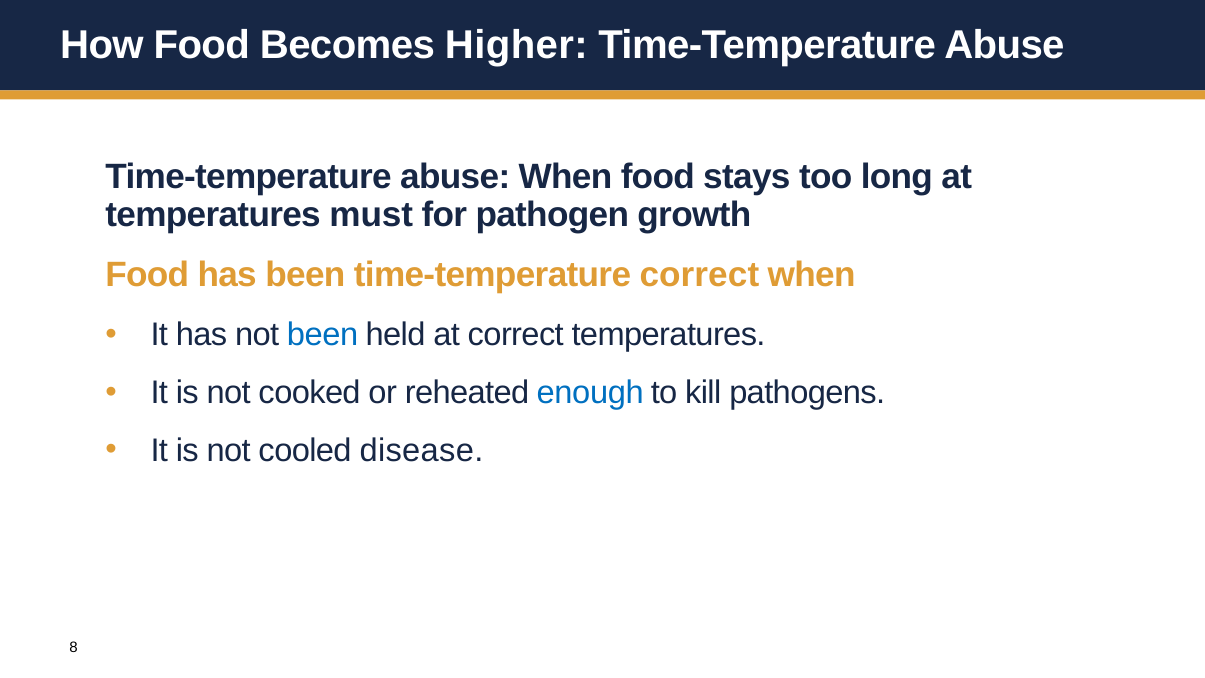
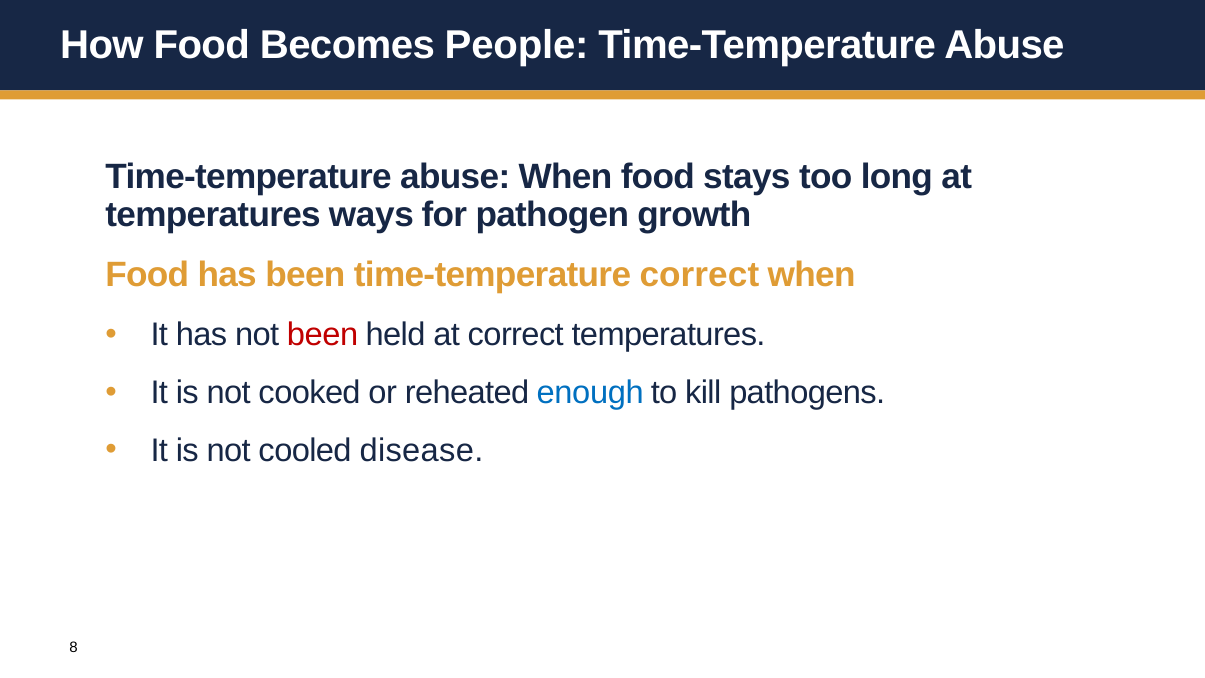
Higher: Higher -> People
must: must -> ways
been at (323, 335) colour: blue -> red
